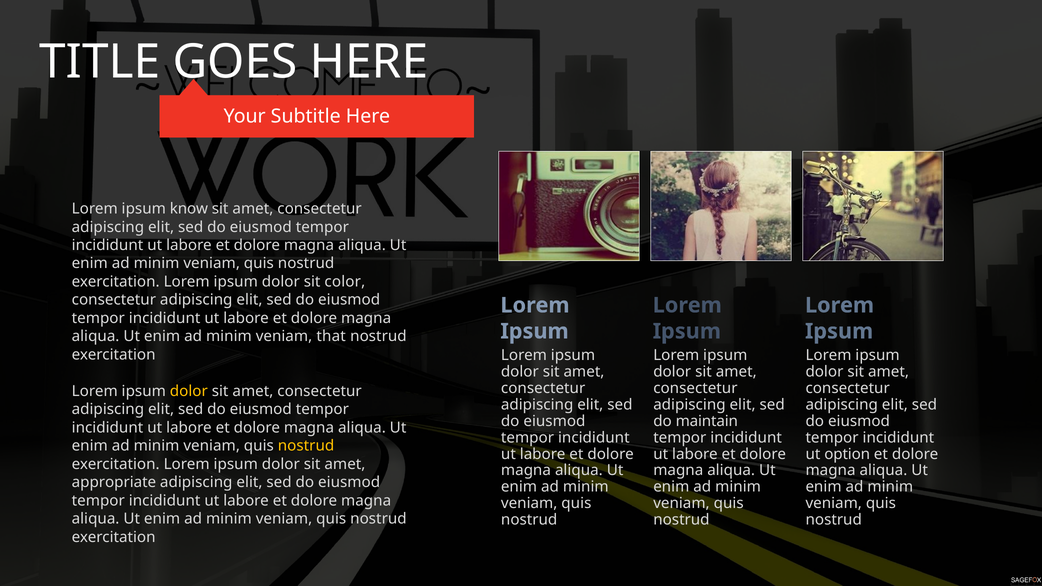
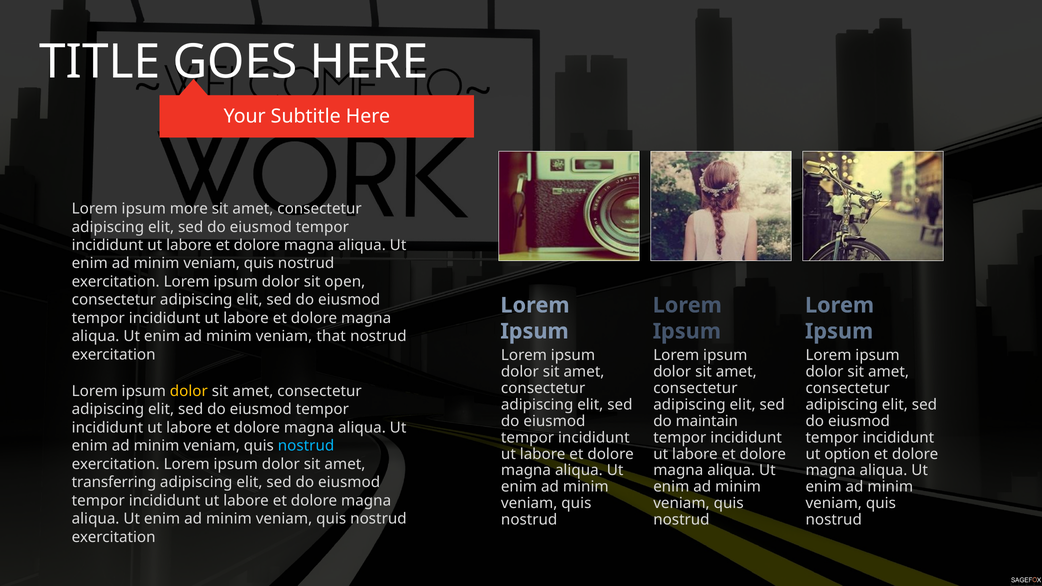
know: know -> more
color: color -> open
nostrud at (306, 446) colour: yellow -> light blue
appropriate: appropriate -> transferring
